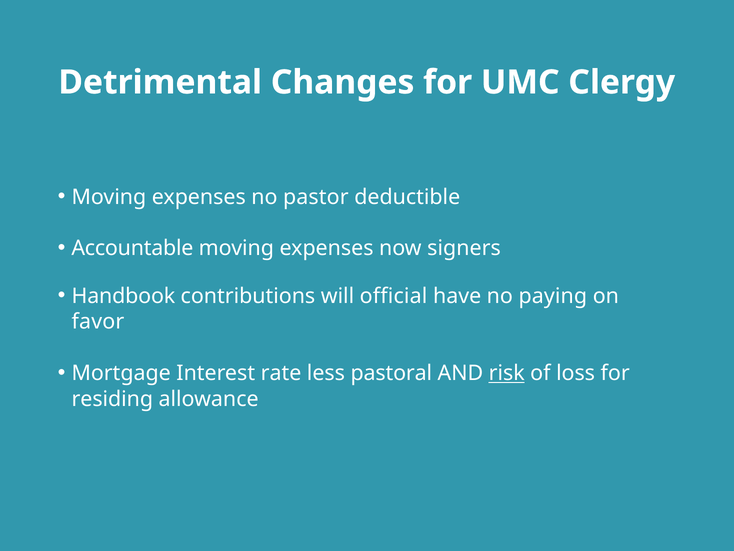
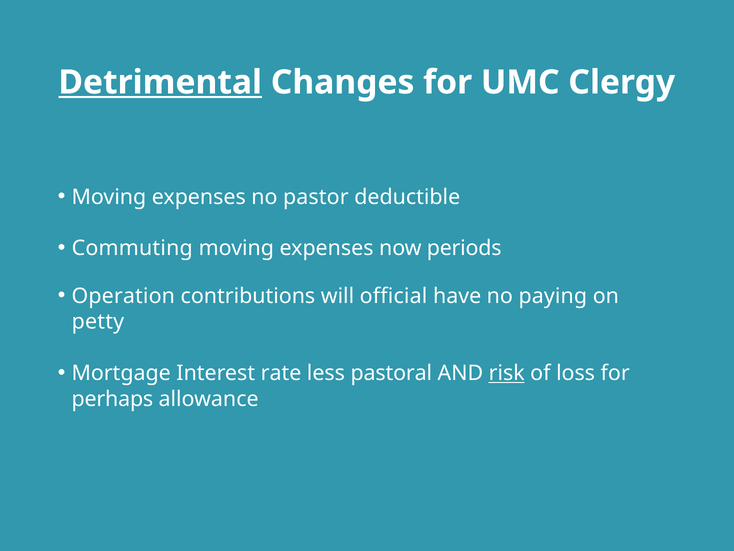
Detrimental underline: none -> present
Accountable: Accountable -> Commuting
signers: signers -> periods
Handbook: Handbook -> Operation
favor: favor -> petty
residing: residing -> perhaps
